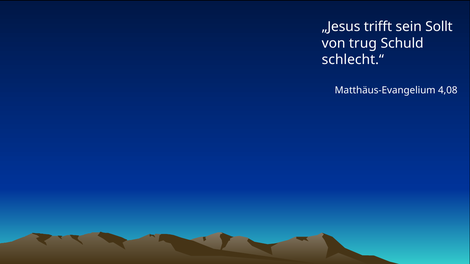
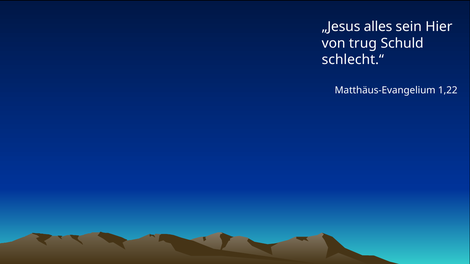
trifft: trifft -> alles
Sollt: Sollt -> Hier
4,08: 4,08 -> 1,22
